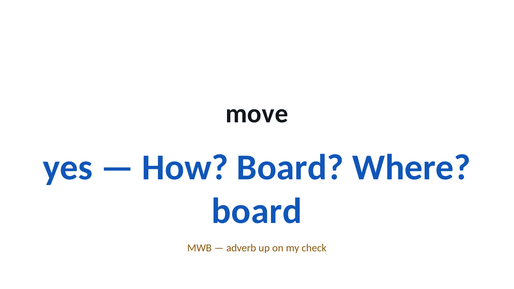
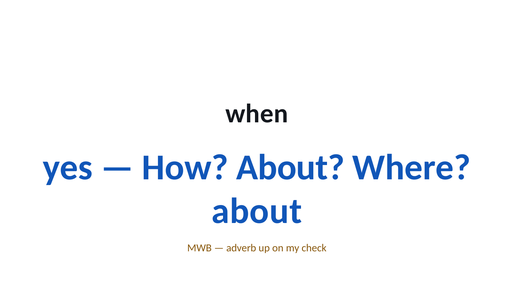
move: move -> when
How Board: Board -> About
board at (257, 211): board -> about
